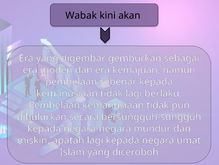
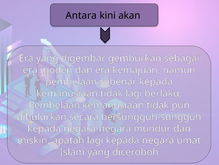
Wabak: Wabak -> Antara
